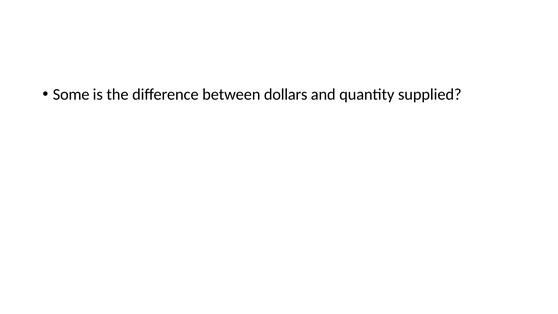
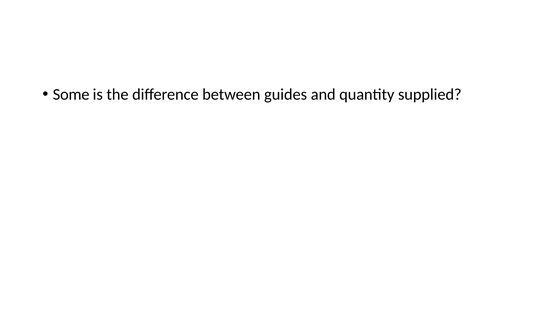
dollars: dollars -> guides
